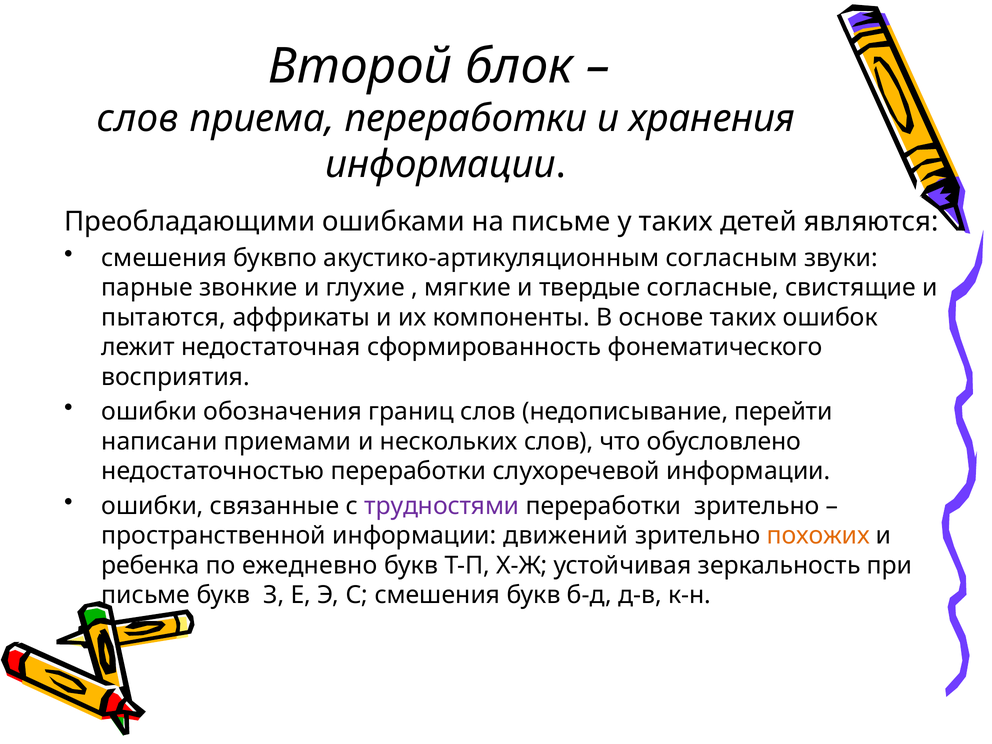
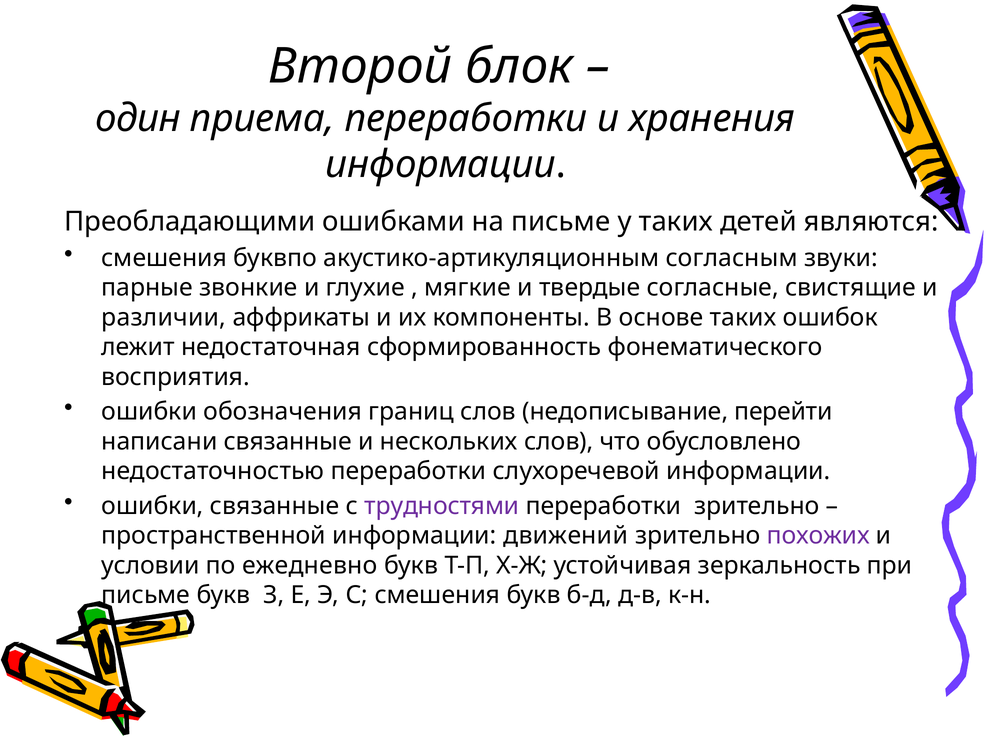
слов at (138, 118): слов -> один
пытаются: пытаются -> различии
написани приемами: приемами -> связанные
похожих colour: orange -> purple
ребенка: ребенка -> условии
